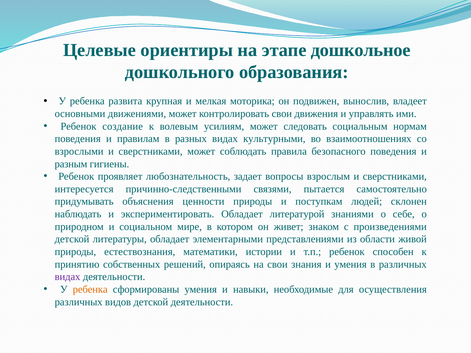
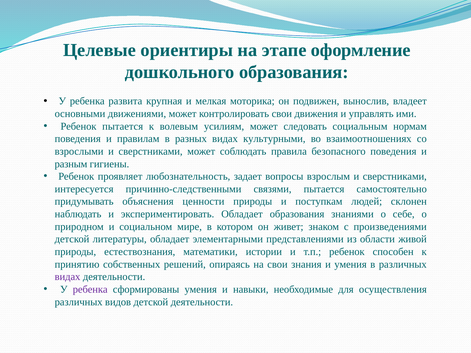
дошкольное: дошкольное -> оформление
Ребенок создание: создание -> пытается
Обладает литературой: литературой -> образования
ребенка at (90, 290) colour: orange -> purple
